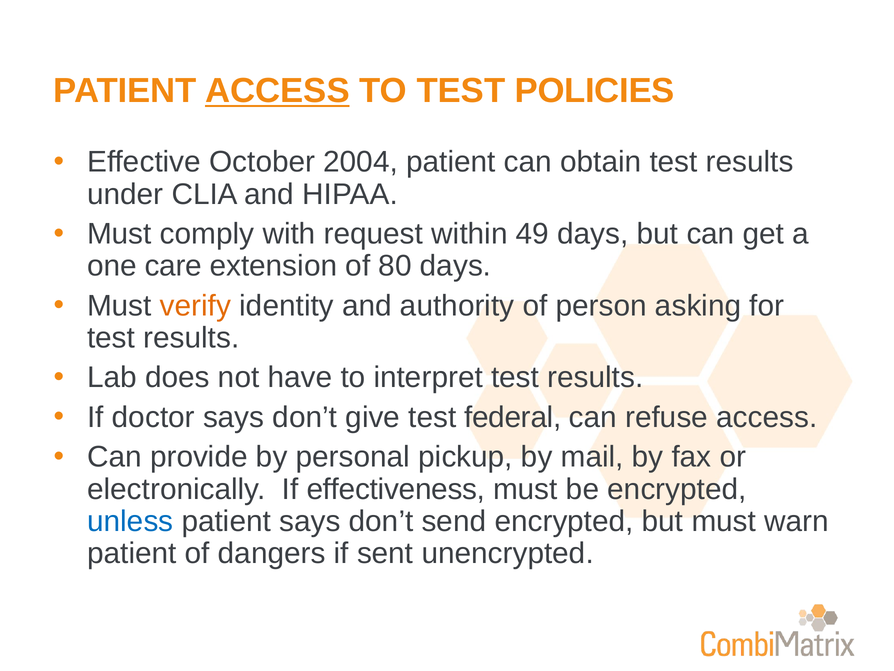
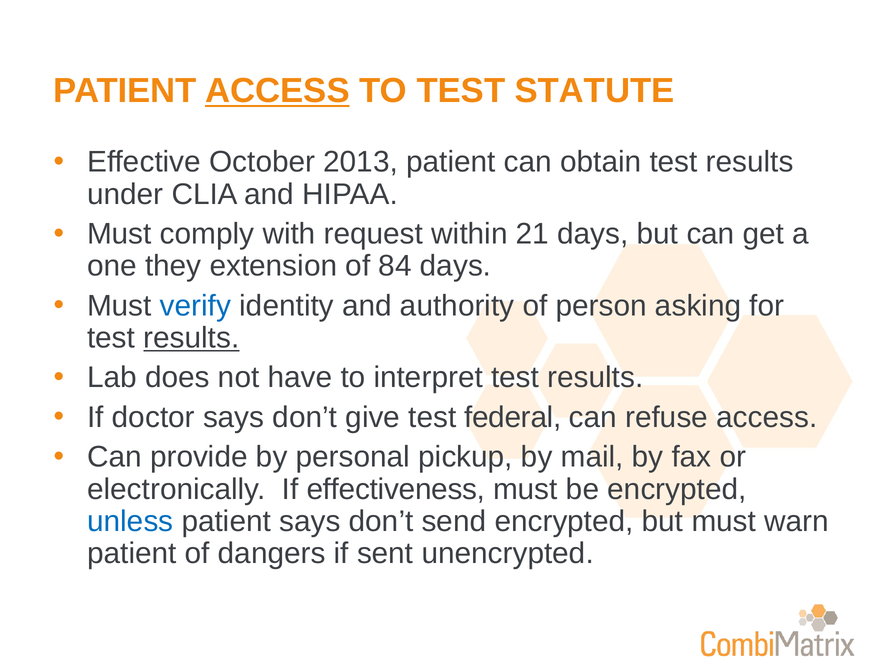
POLICIES: POLICIES -> STATUTE
2004: 2004 -> 2013
49: 49 -> 21
care: care -> they
80: 80 -> 84
verify colour: orange -> blue
results at (191, 338) underline: none -> present
